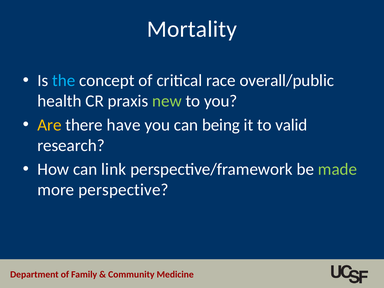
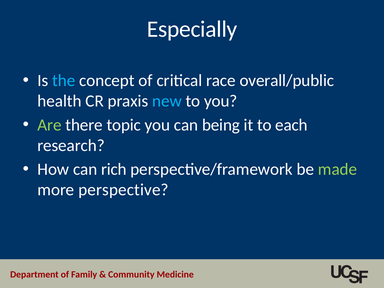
Mortality: Mortality -> Especially
new colour: light green -> light blue
Are colour: yellow -> light green
have: have -> topic
valid: valid -> each
link: link -> rich
